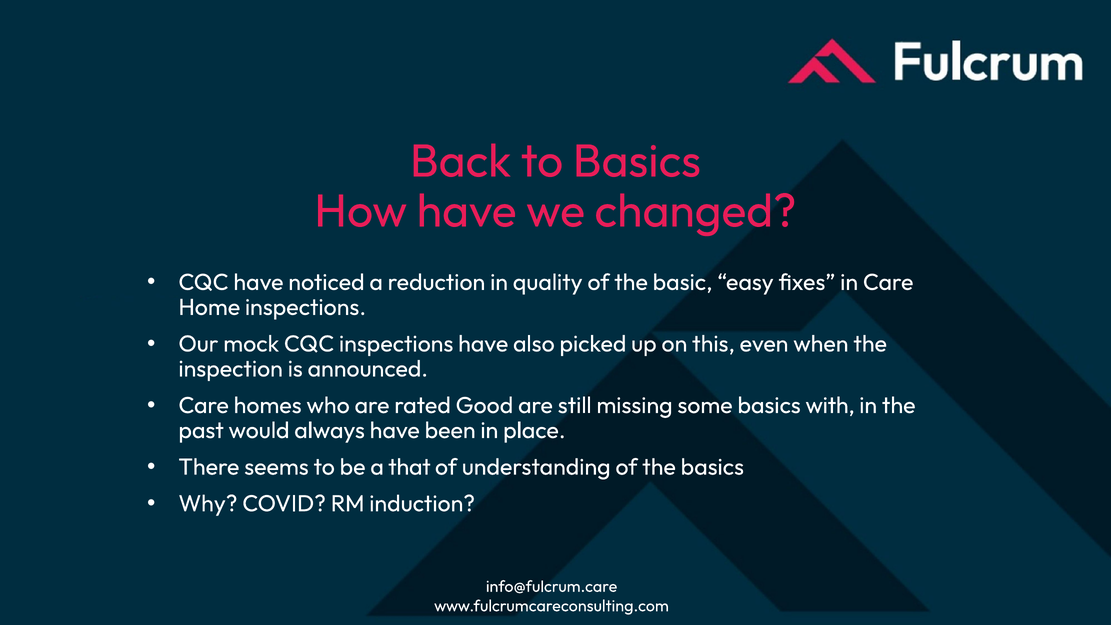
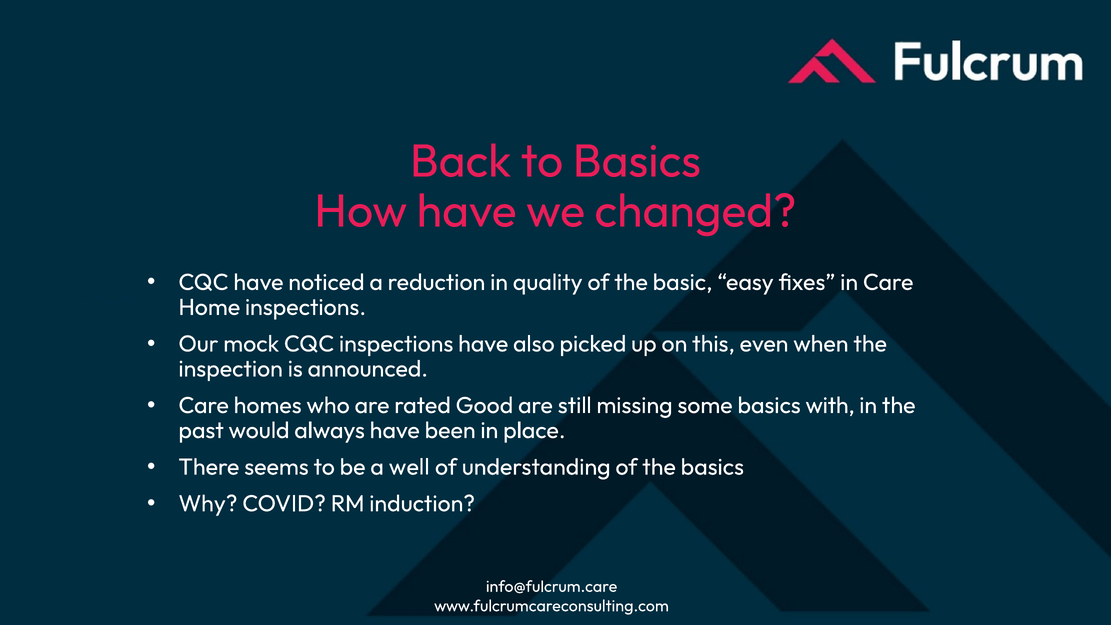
that: that -> well
